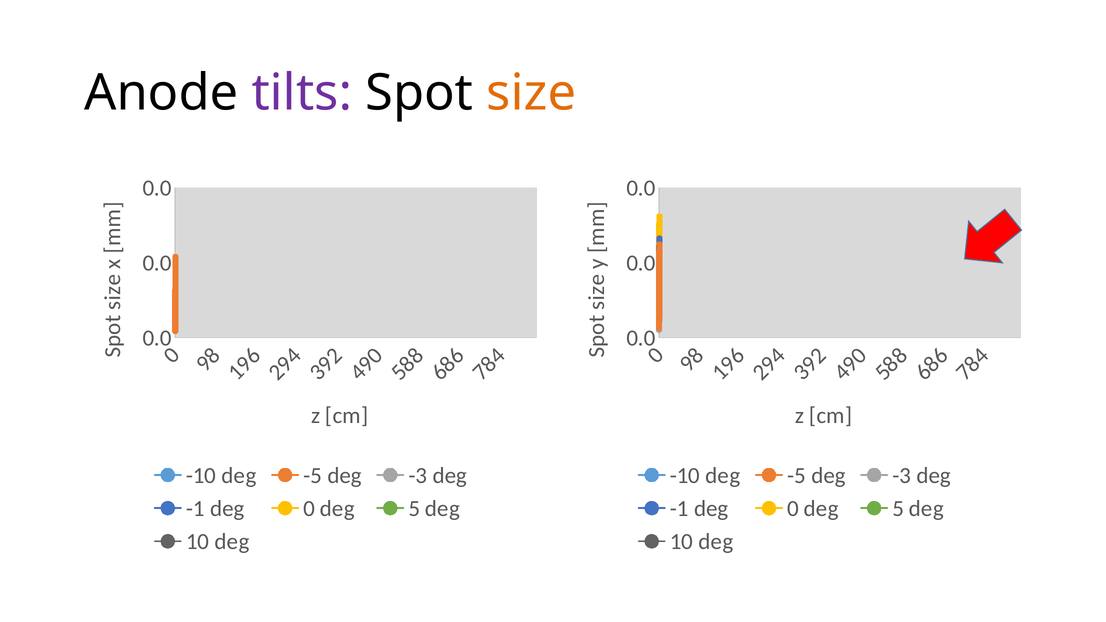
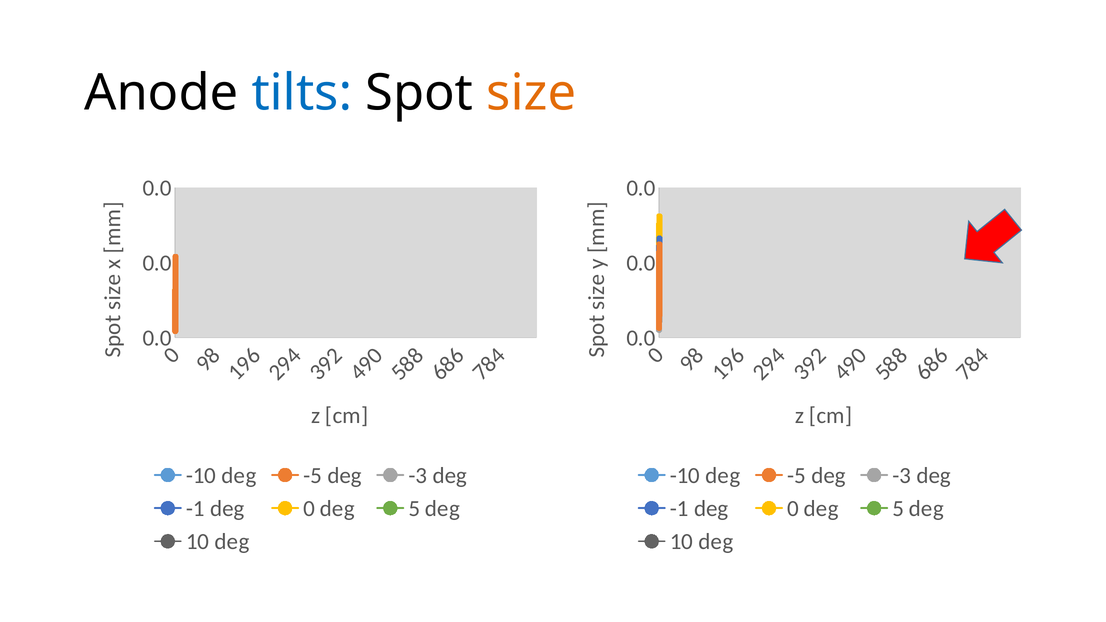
tilts colour: purple -> blue
